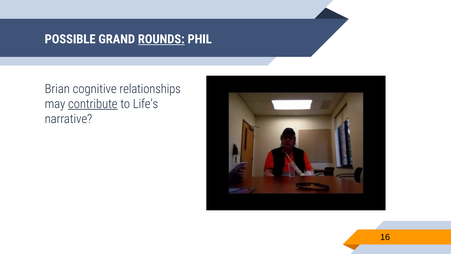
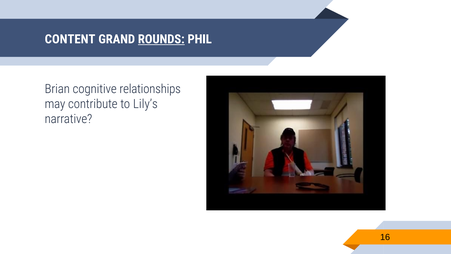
POSSIBLE: POSSIBLE -> CONTENT
contribute underline: present -> none
Life’s: Life’s -> Lily’s
